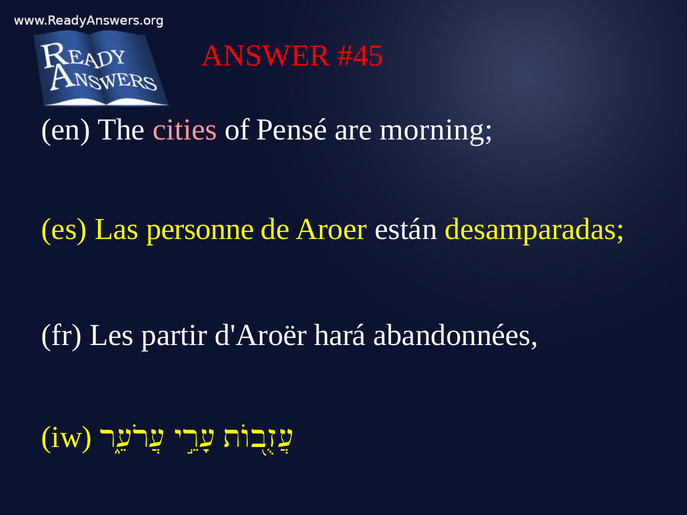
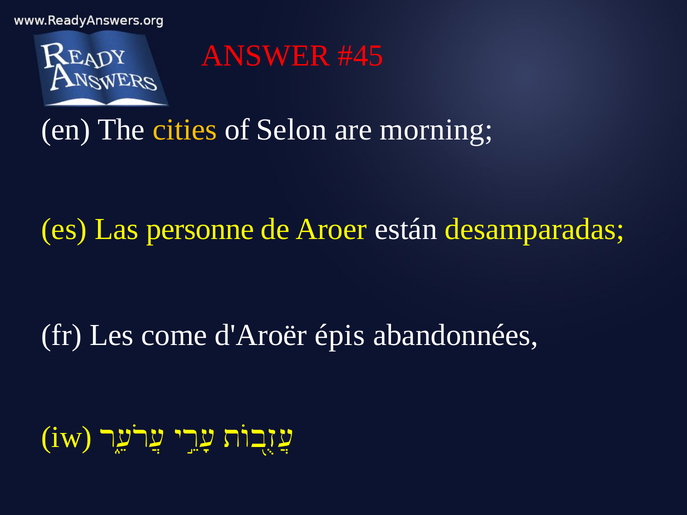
cities colour: pink -> yellow
Pensé: Pensé -> Selon
partir: partir -> come
hará: hará -> épis
